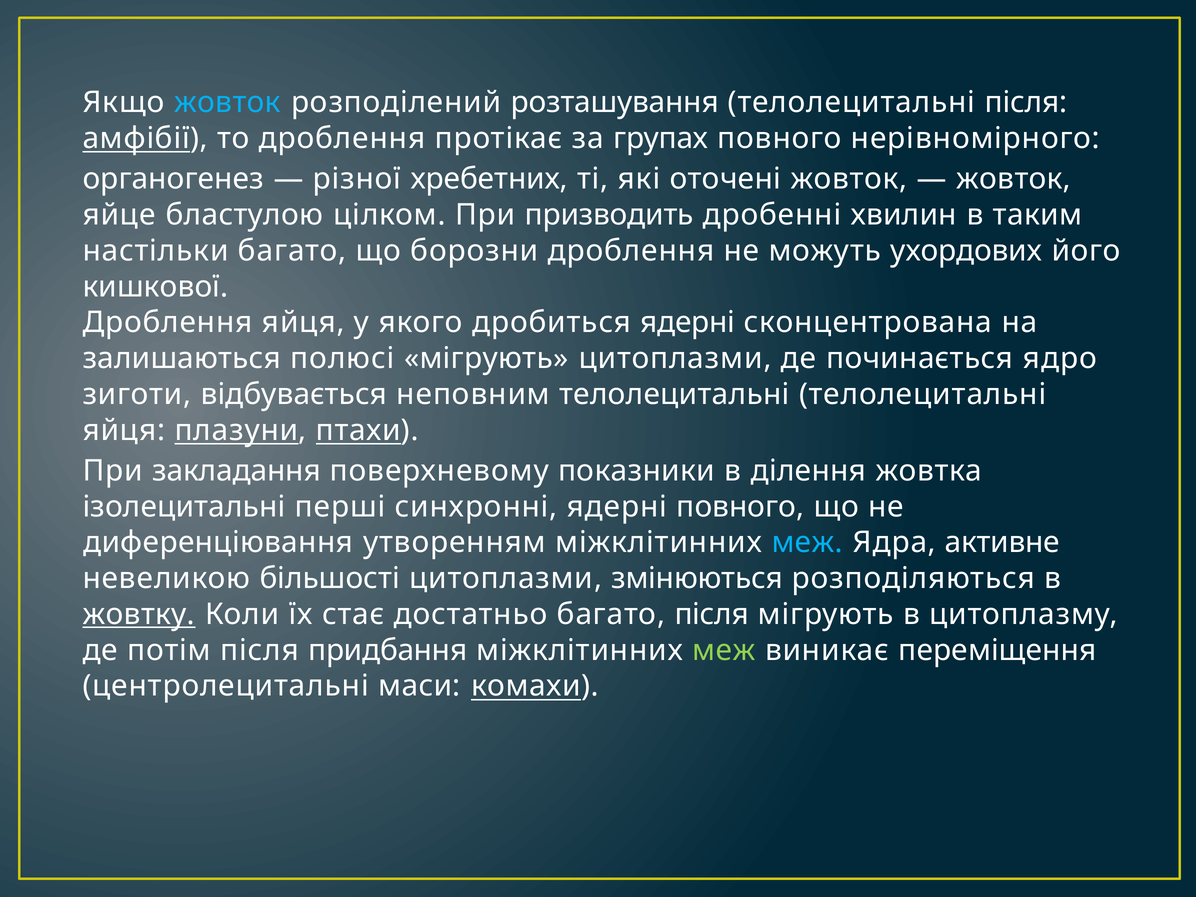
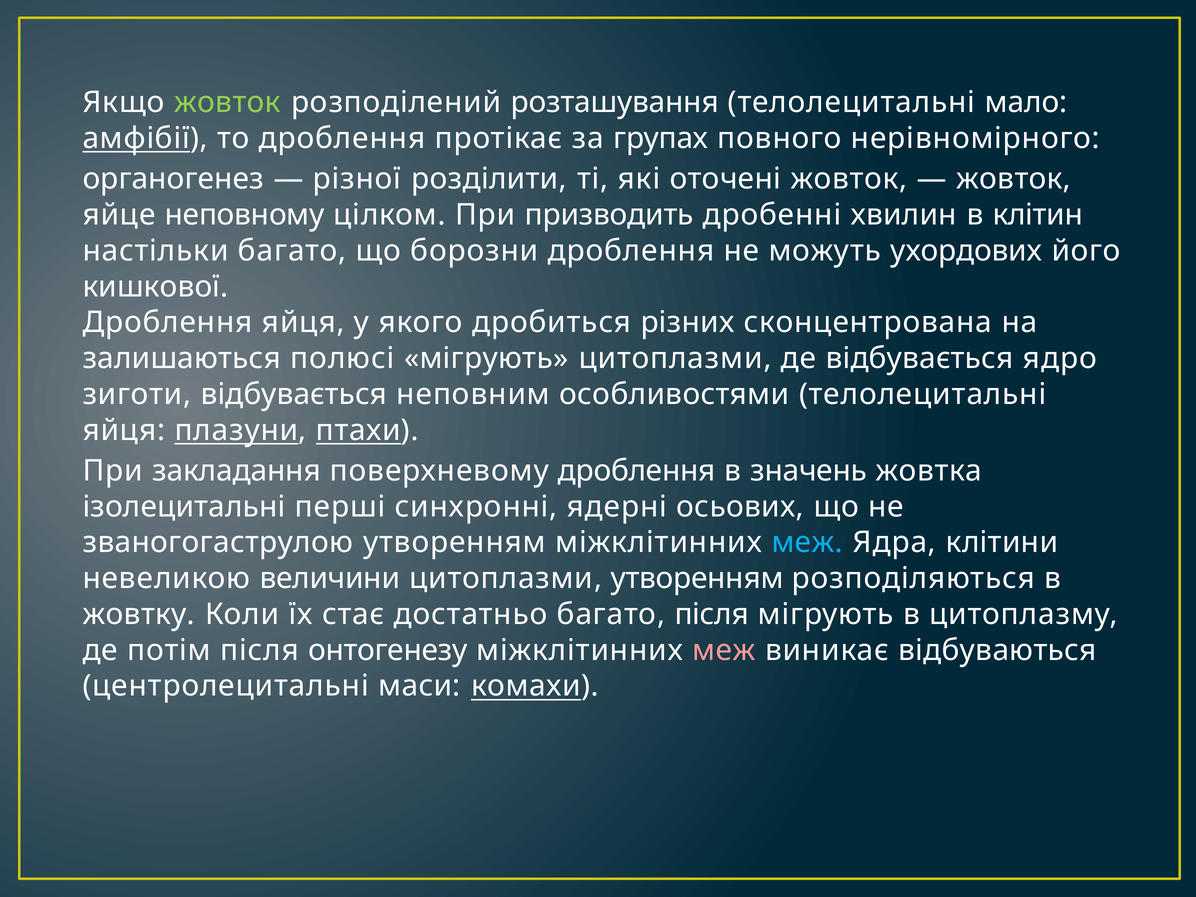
жовток at (228, 102) colour: light blue -> light green
телолецитальні після: після -> мало
хребетних: хребетних -> розділити
бластулою: бластулою -> неповному
таким: таким -> клітин
дробиться ядерні: ядерні -> різних
де починається: починається -> відбувається
неповним телолецитальні: телолецитальні -> особливостями
поверхневому показники: показники -> дроблення
ділення: ділення -> значень
ядерні повного: повного -> осьових
диференціювання: диференціювання -> званогогаструлою
активне: активне -> клітини
більшості: більшості -> величини
цитоплазми змінюються: змінюються -> утворенням
жовтку underline: present -> none
придбання: придбання -> онтогенезу
меж at (724, 650) colour: light green -> pink
переміщення: переміщення -> відбуваються
